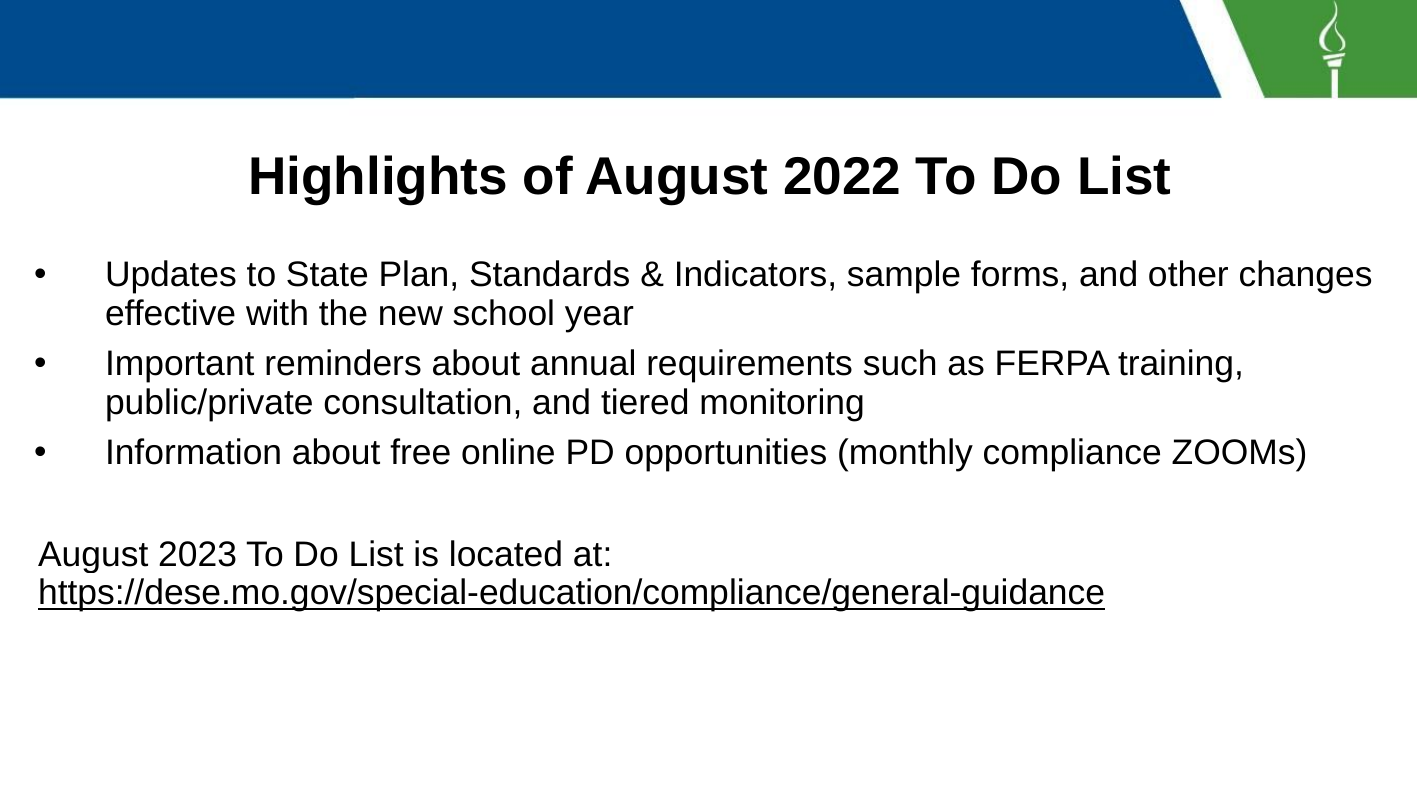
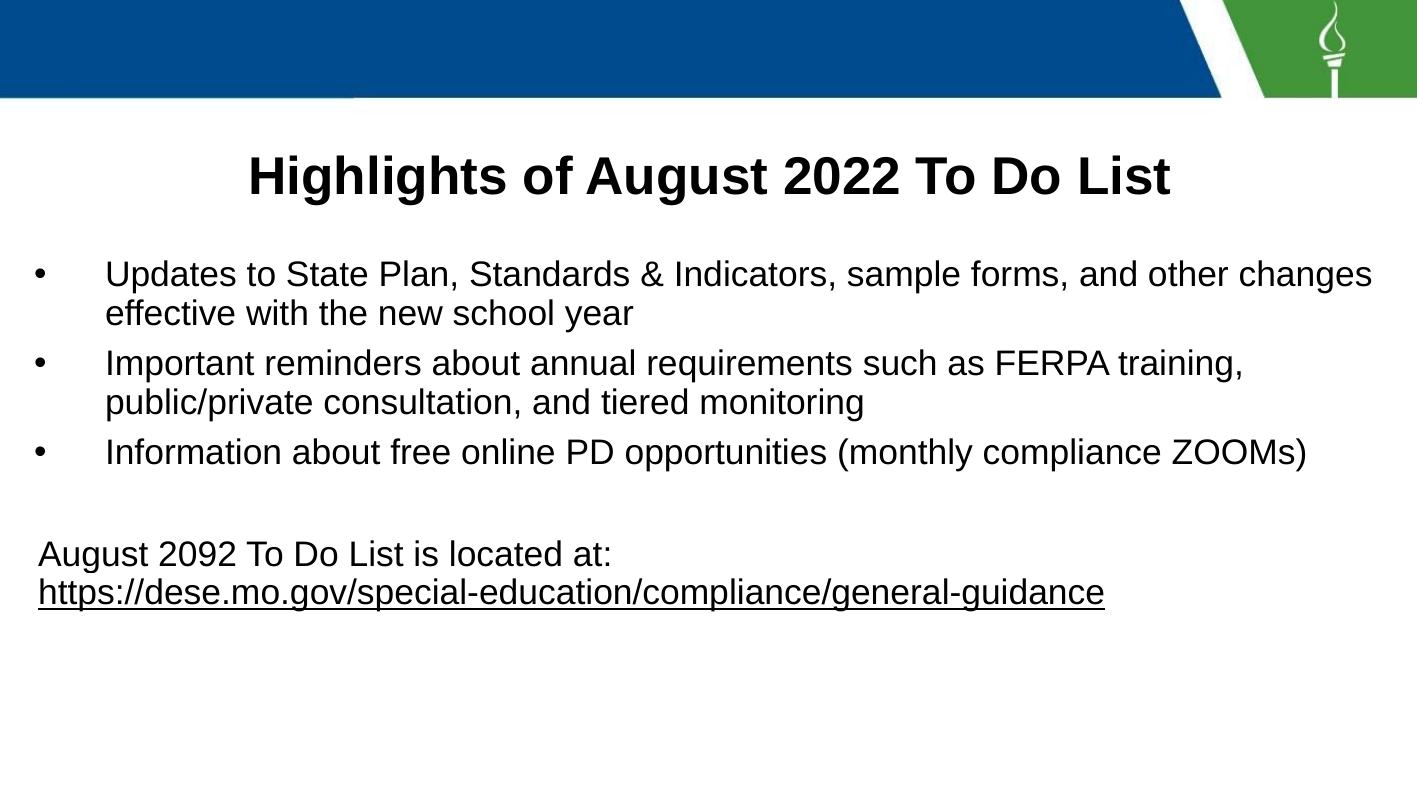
2023: 2023 -> 2092
